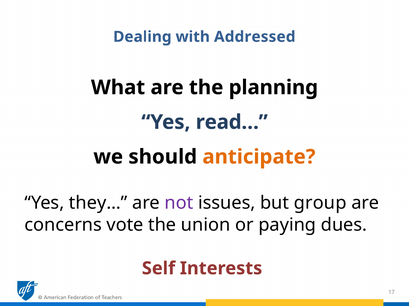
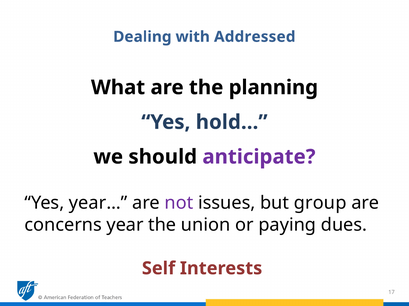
read…: read… -> hold…
anticipate colour: orange -> purple
they…: they… -> year…
vote: vote -> year
